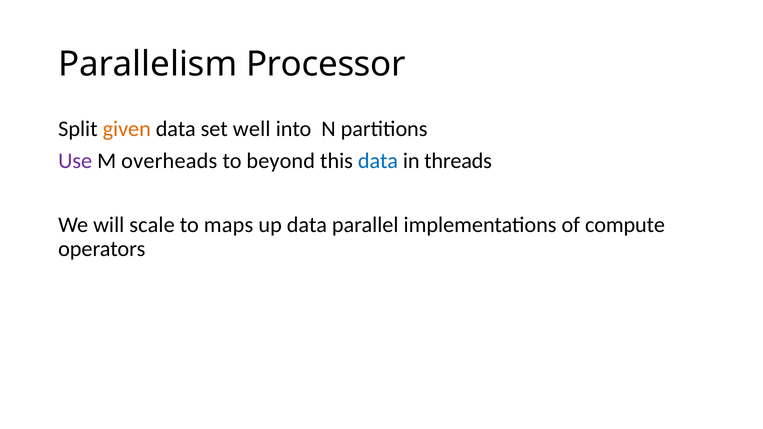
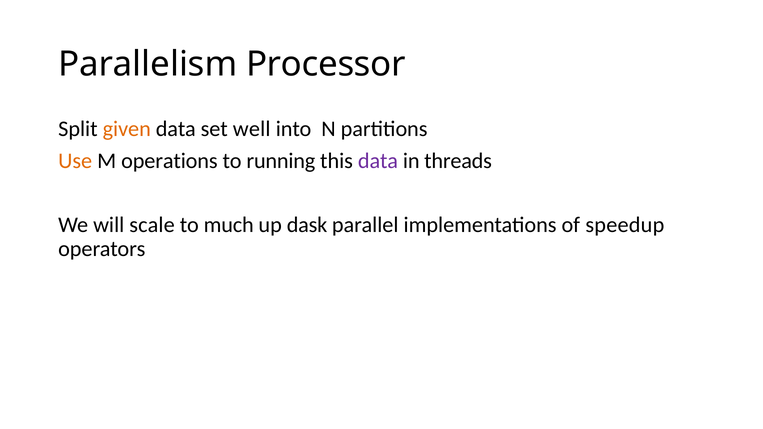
Use colour: purple -> orange
overheads: overheads -> operations
beyond: beyond -> running
data at (378, 161) colour: blue -> purple
maps: maps -> much
up data: data -> dask
compute: compute -> speedup
